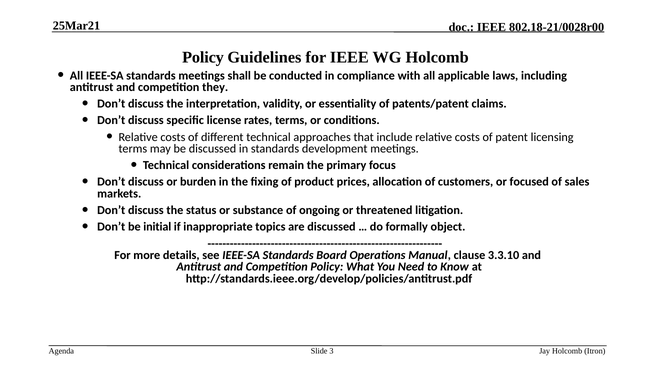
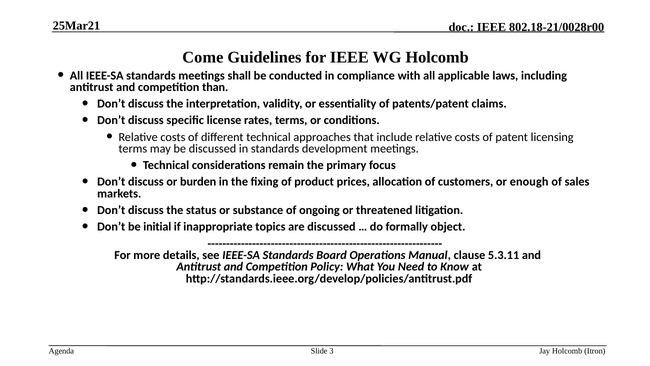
Policy at (203, 57): Policy -> Come
they: they -> than
focused: focused -> enough
3.3.10: 3.3.10 -> 5.3.11
